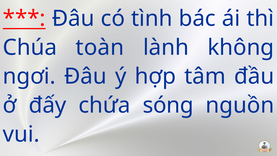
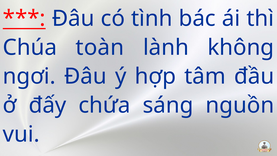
sóng: sóng -> sáng
